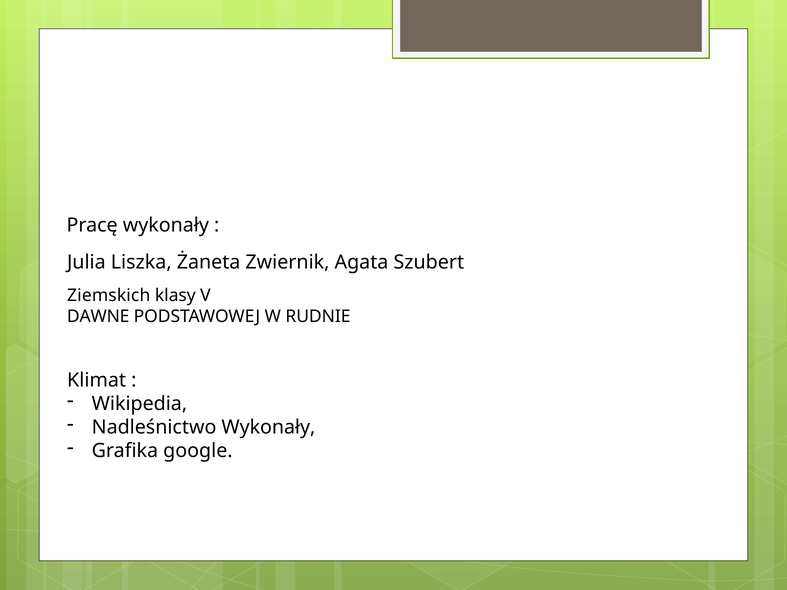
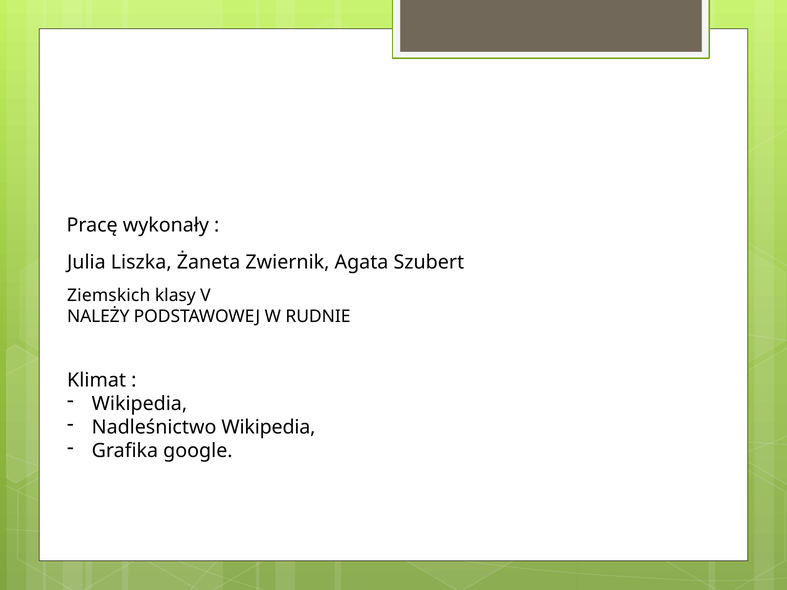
DAWNE: DAWNE -> NALEŻY
Nadleśnictwo Wykonały: Wykonały -> Wikipedia
